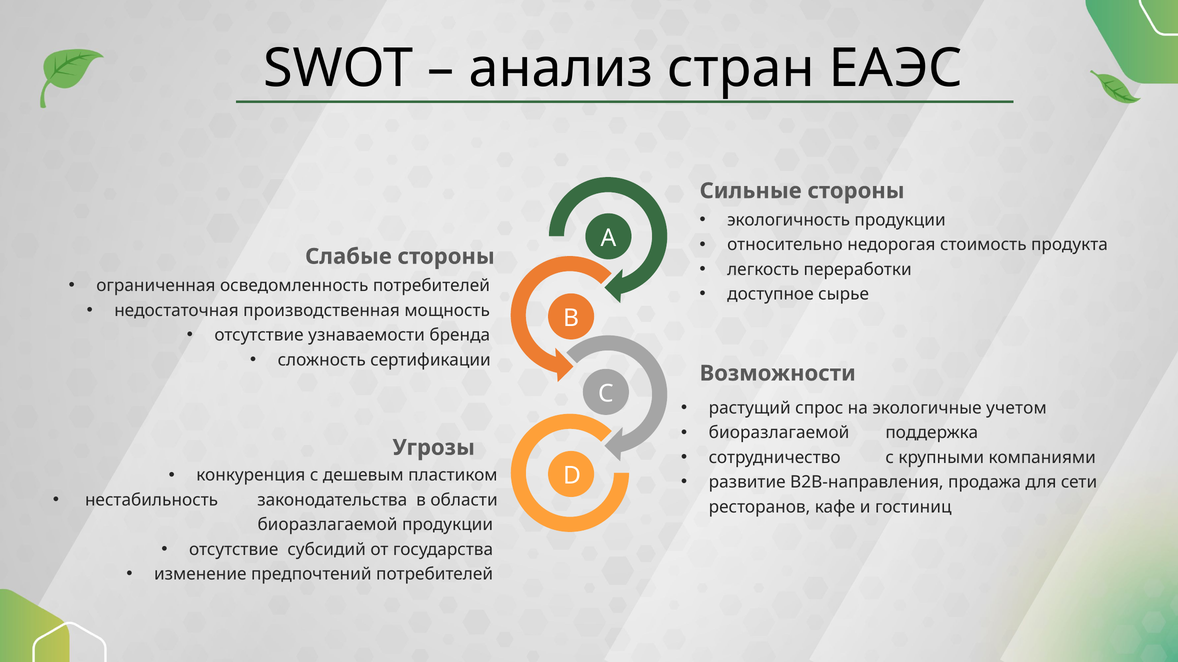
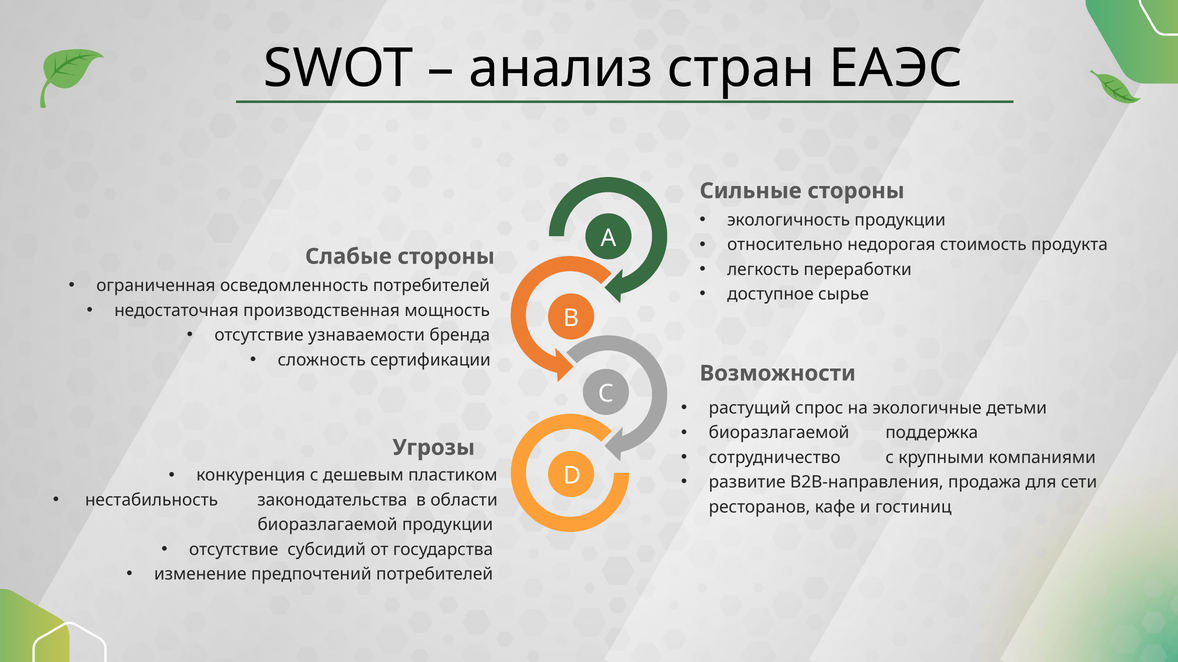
учетом: учетом -> детьми
